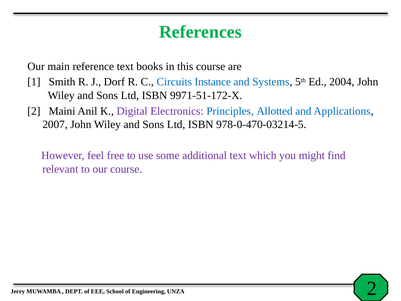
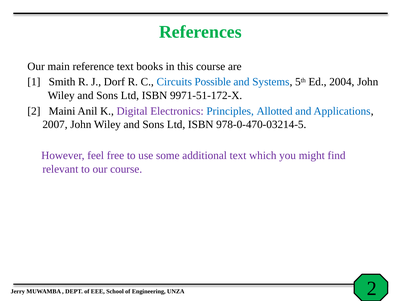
Instance: Instance -> Possible
